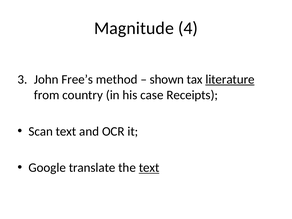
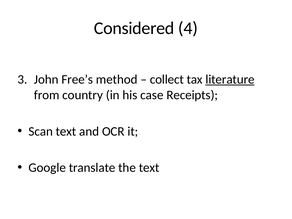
Magnitude: Magnitude -> Considered
shown: shown -> collect
text at (149, 168) underline: present -> none
